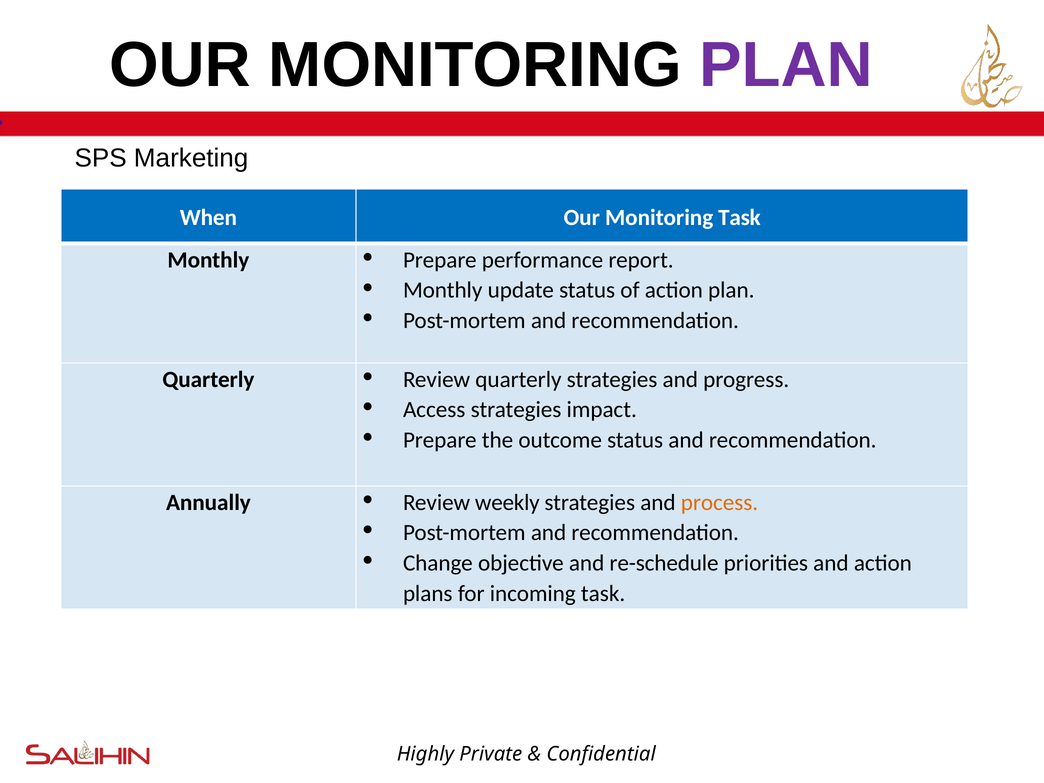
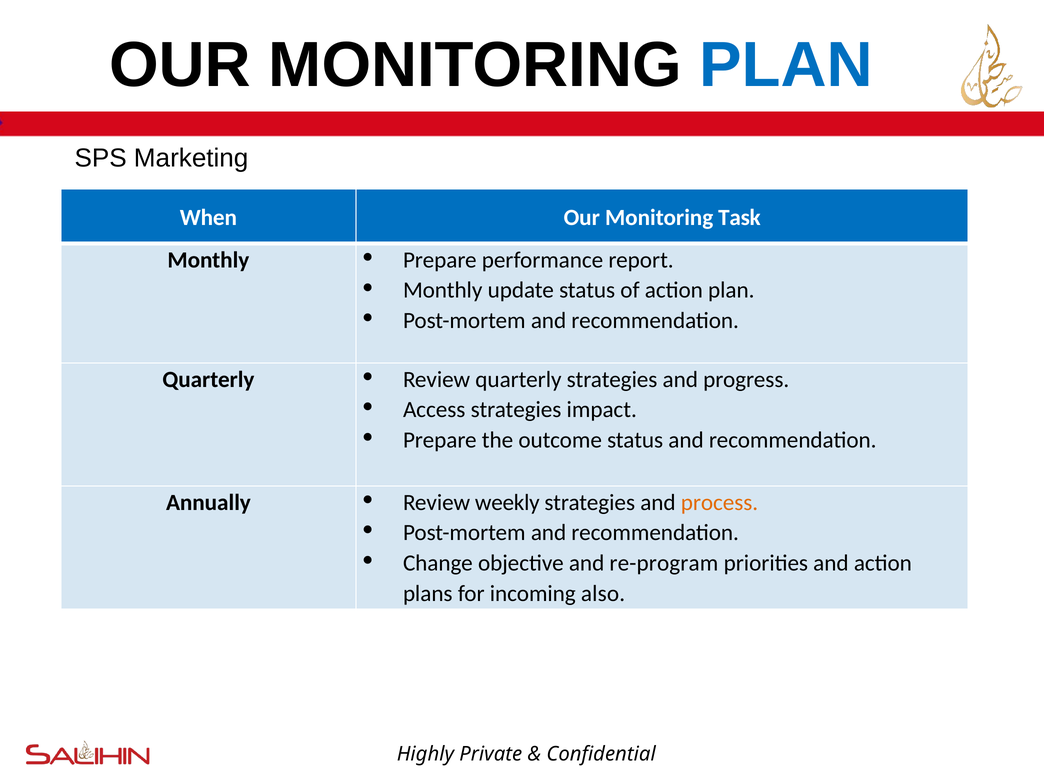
PLAN at (786, 65) colour: purple -> blue
re-schedule: re-schedule -> re-program
incoming task: task -> also
